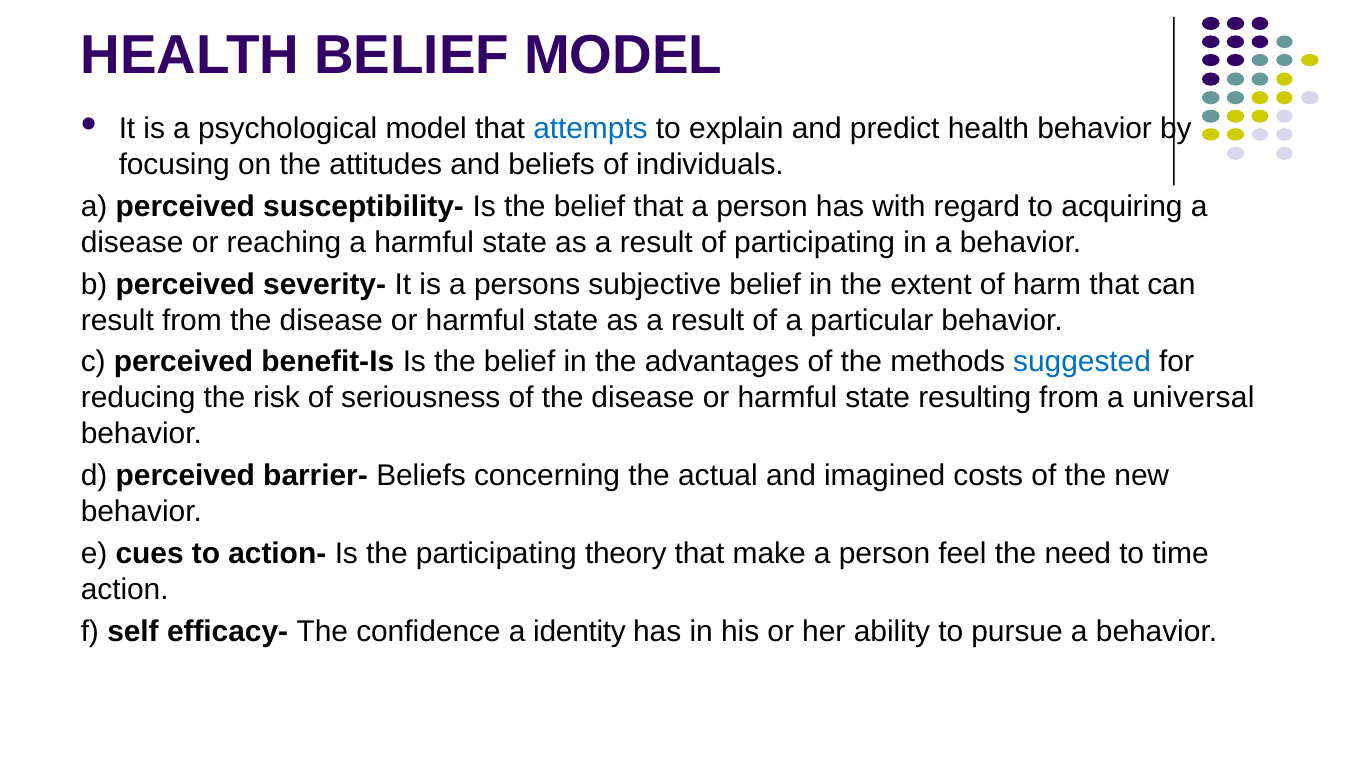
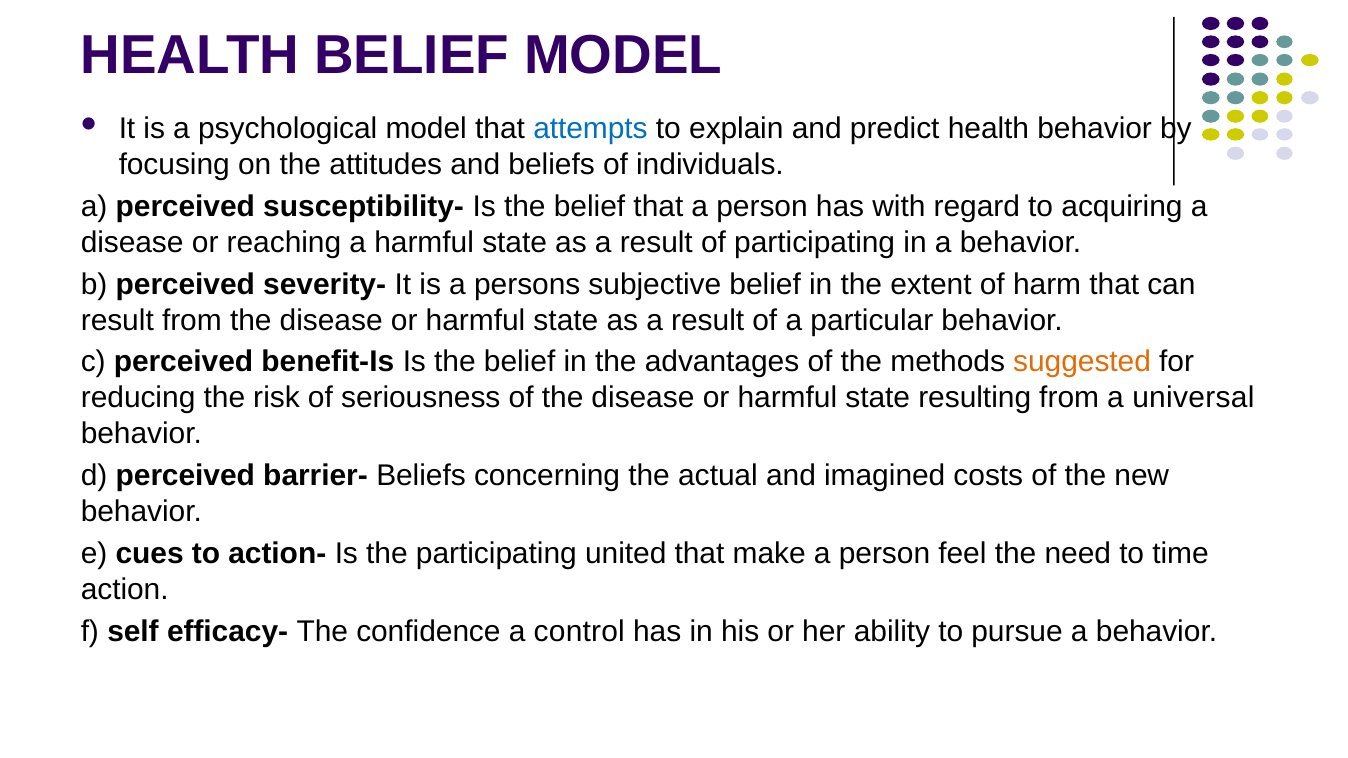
suggested colour: blue -> orange
theory: theory -> united
identity: identity -> control
